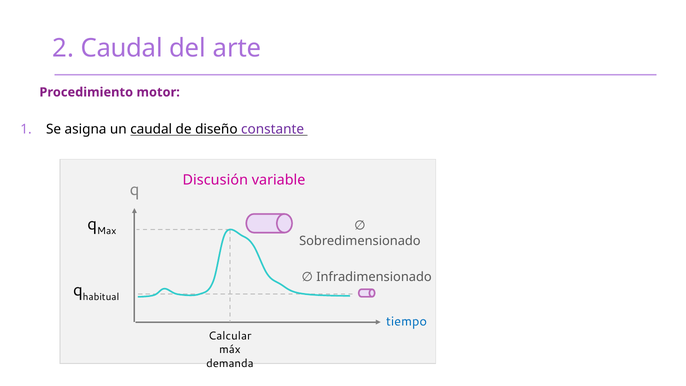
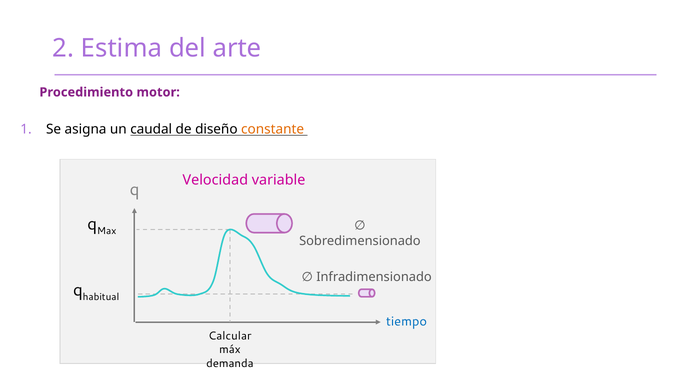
2 Caudal: Caudal -> Estima
constante colour: purple -> orange
Discusión: Discusión -> Velocidad
